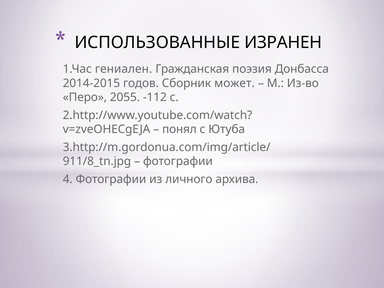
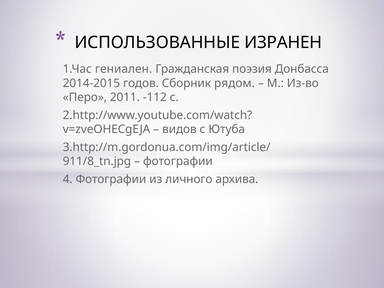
может: может -> рядом
2055: 2055 -> 2011
понял: понял -> видов
